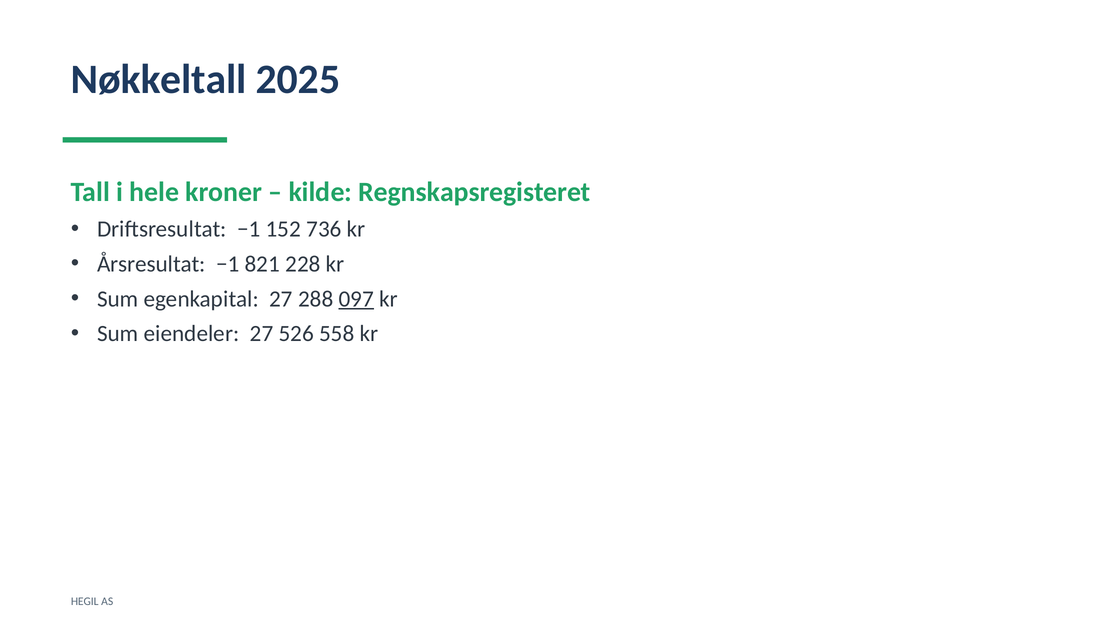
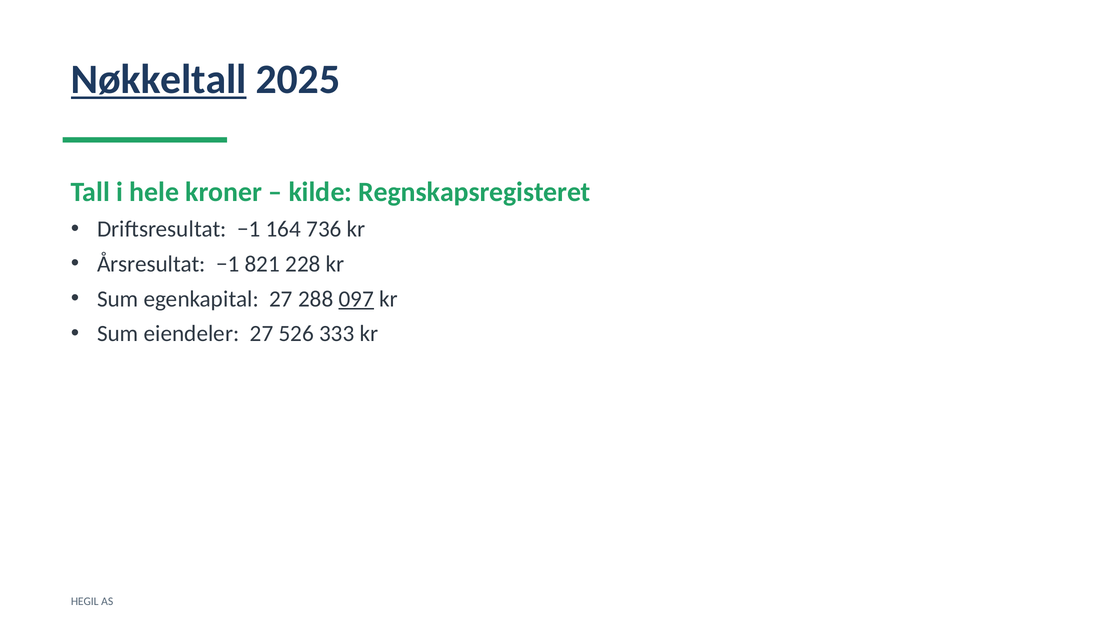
Nøkkeltall underline: none -> present
152: 152 -> 164
558: 558 -> 333
